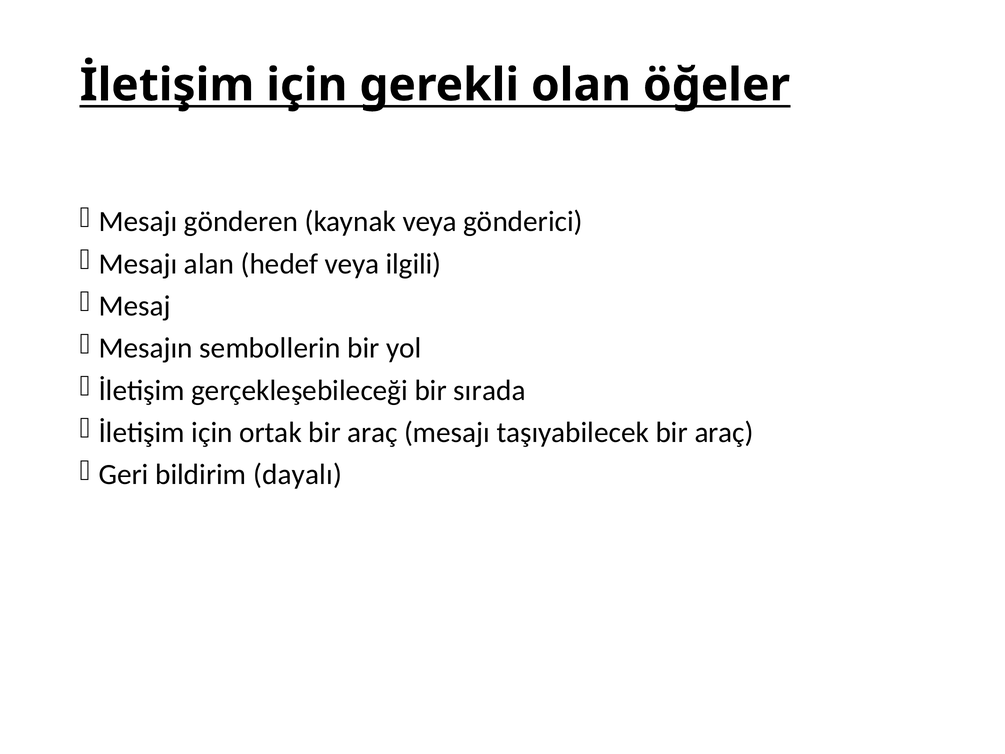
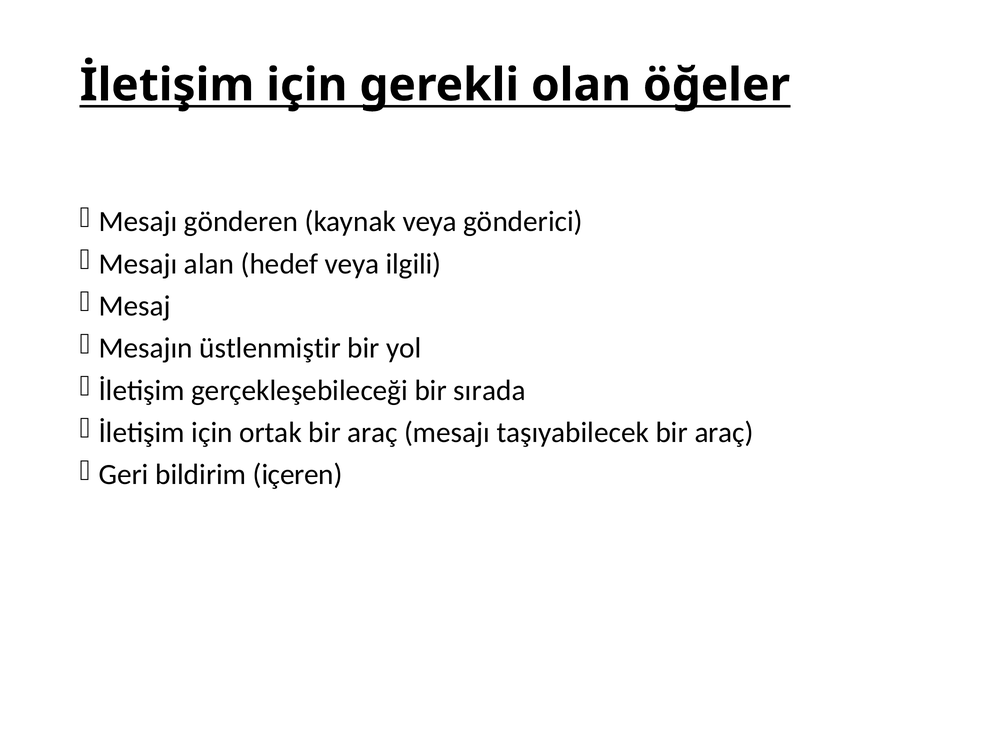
sembollerin: sembollerin -> üstlenmiştir
dayalı: dayalı -> içeren
